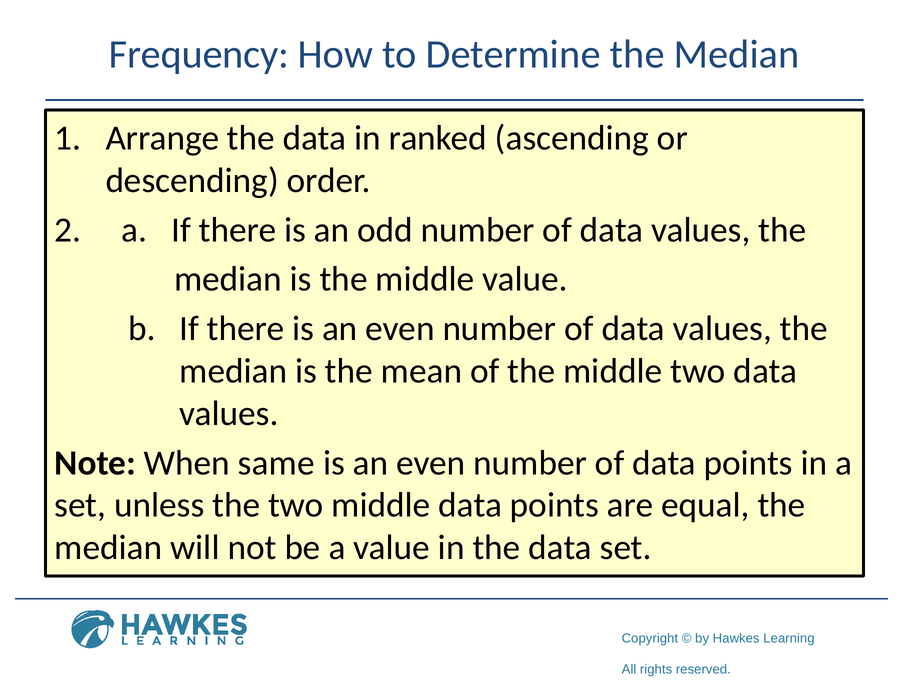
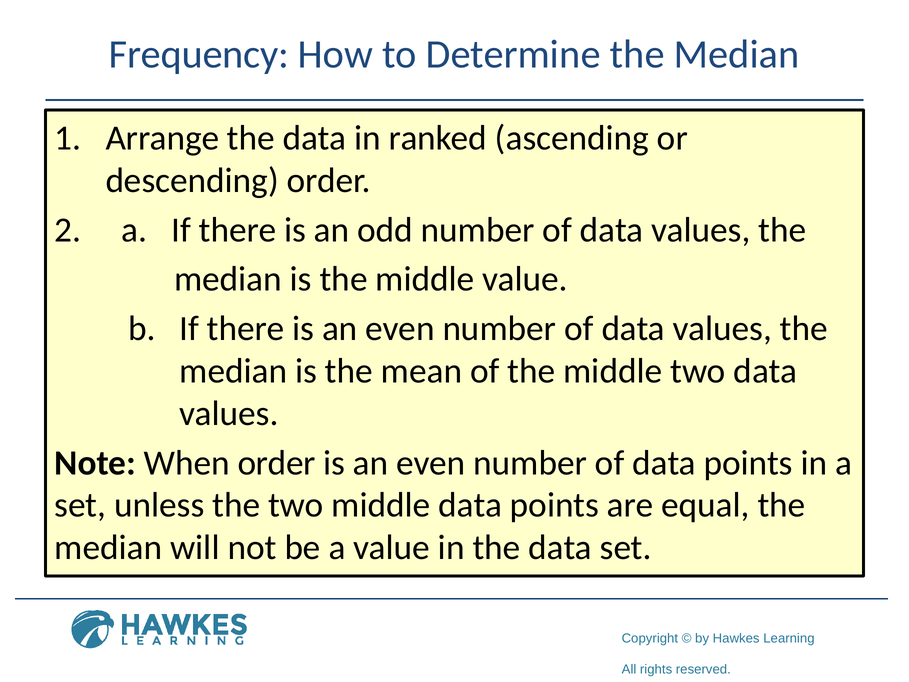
When same: same -> order
